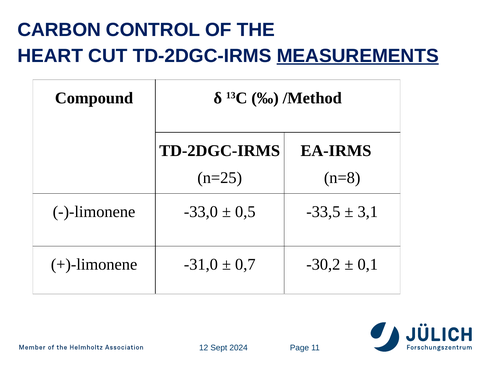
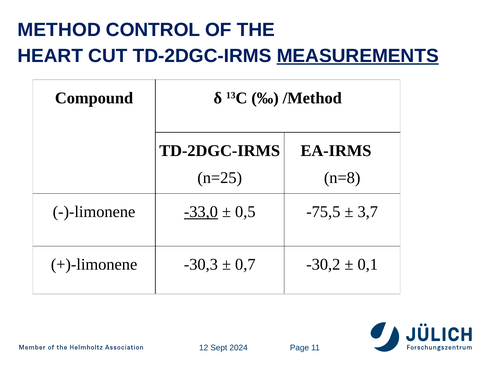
CARBON: CARBON -> METHOD
-33,0 underline: none -> present
-33,5: -33,5 -> -75,5
3,1: 3,1 -> 3,7
-31,0: -31,0 -> -30,3
